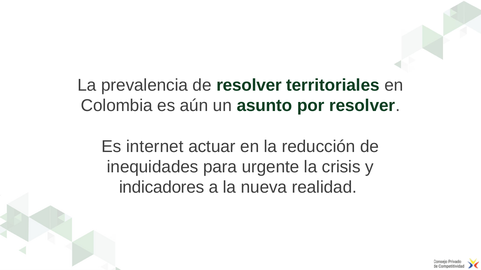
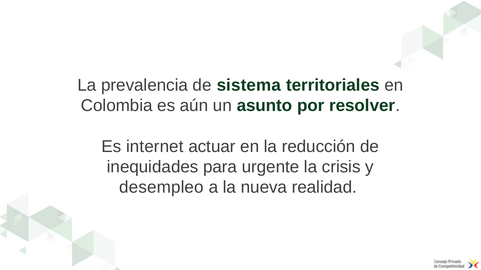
de resolver: resolver -> sistema
indicadores: indicadores -> desempleo
